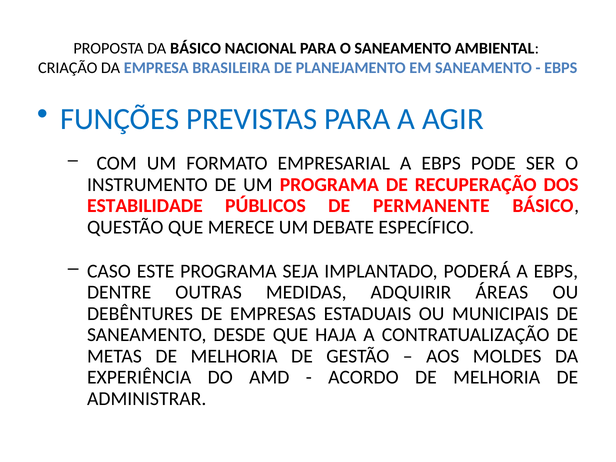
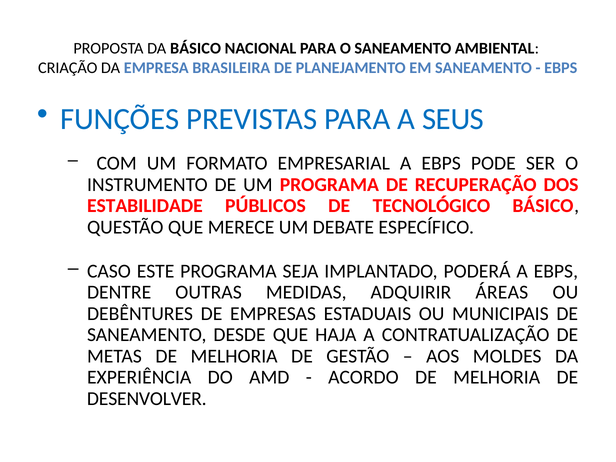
AGIR: AGIR -> SEUS
PERMANENTE: PERMANENTE -> TECNOLÓGICO
ADMINISTRAR: ADMINISTRAR -> DESENVOLVER
